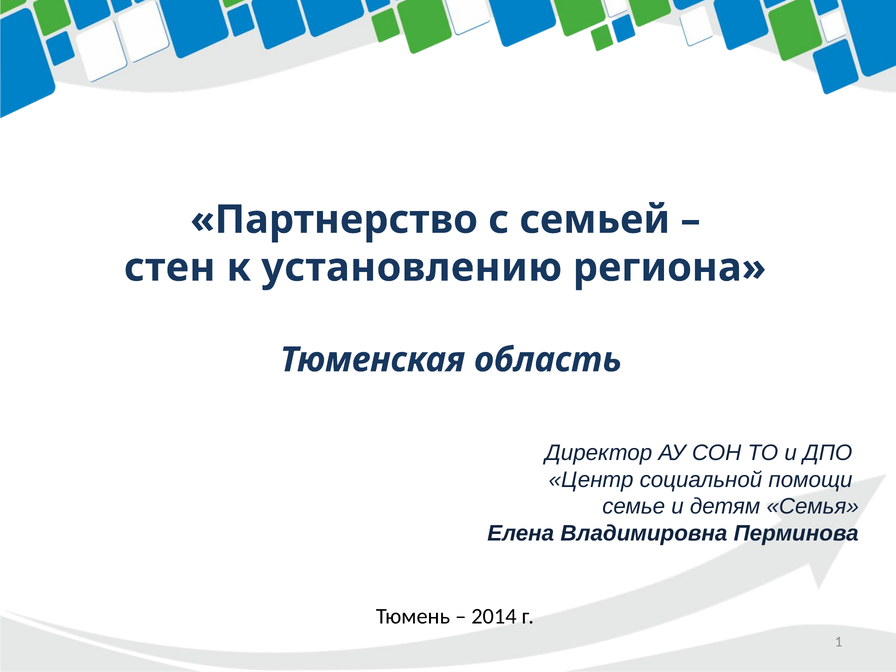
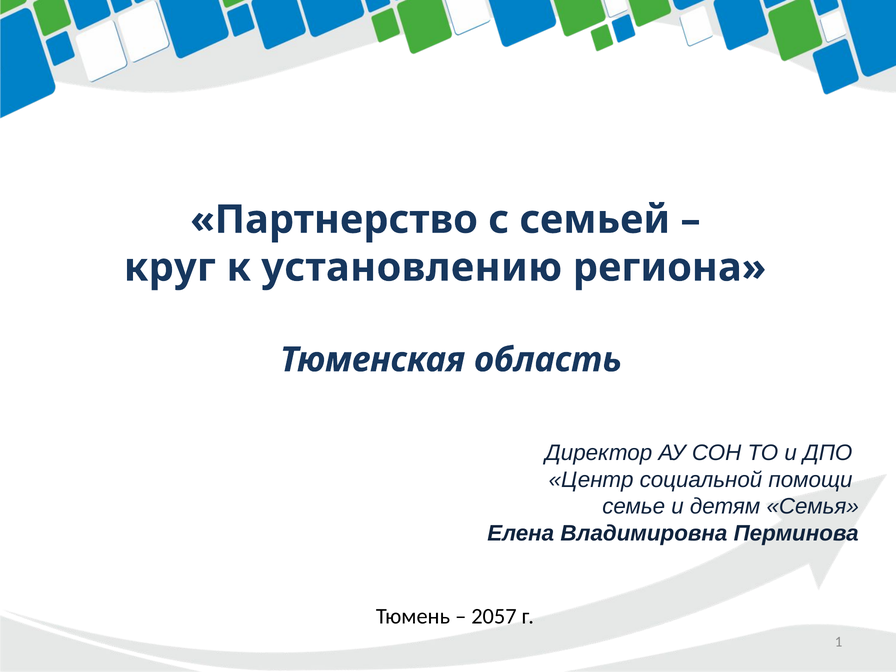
стен: стен -> круг
2014: 2014 -> 2057
